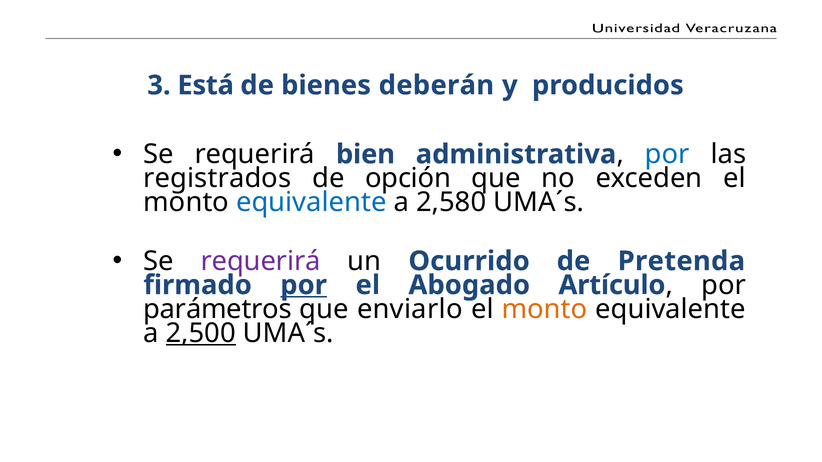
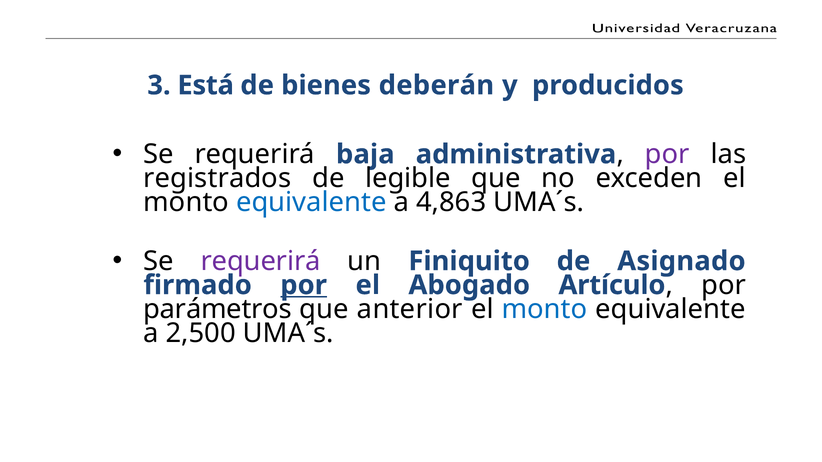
bien: bien -> baja
por at (667, 154) colour: blue -> purple
opción: opción -> legible
2,580: 2,580 -> 4,863
Ocurrido: Ocurrido -> Finiquito
Pretenda: Pretenda -> Asignado
enviarlo: enviarlo -> anterior
monto at (545, 309) colour: orange -> blue
2,500 underline: present -> none
